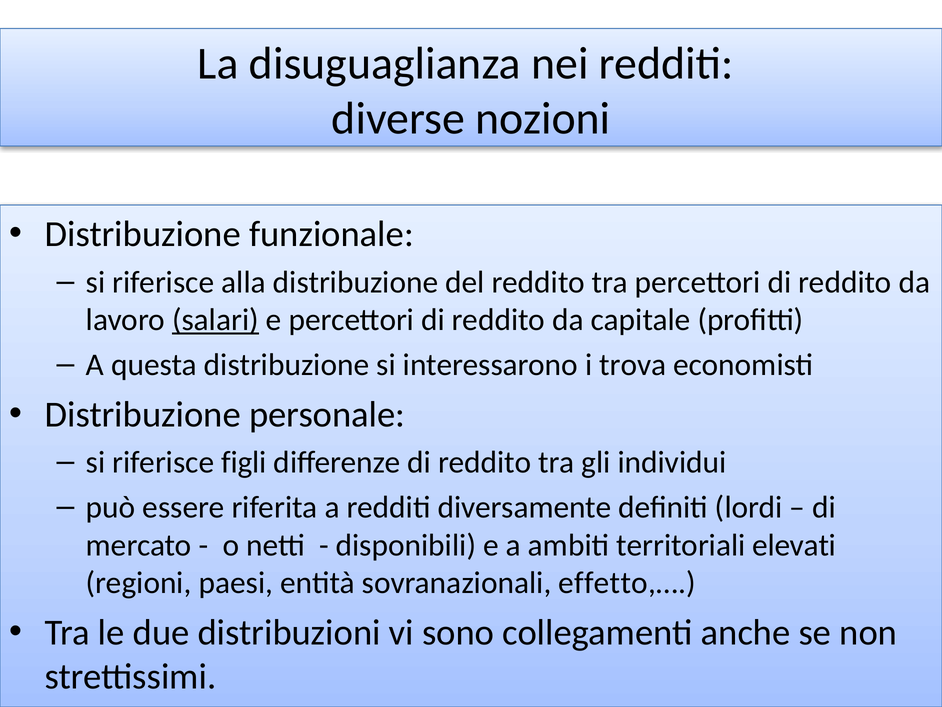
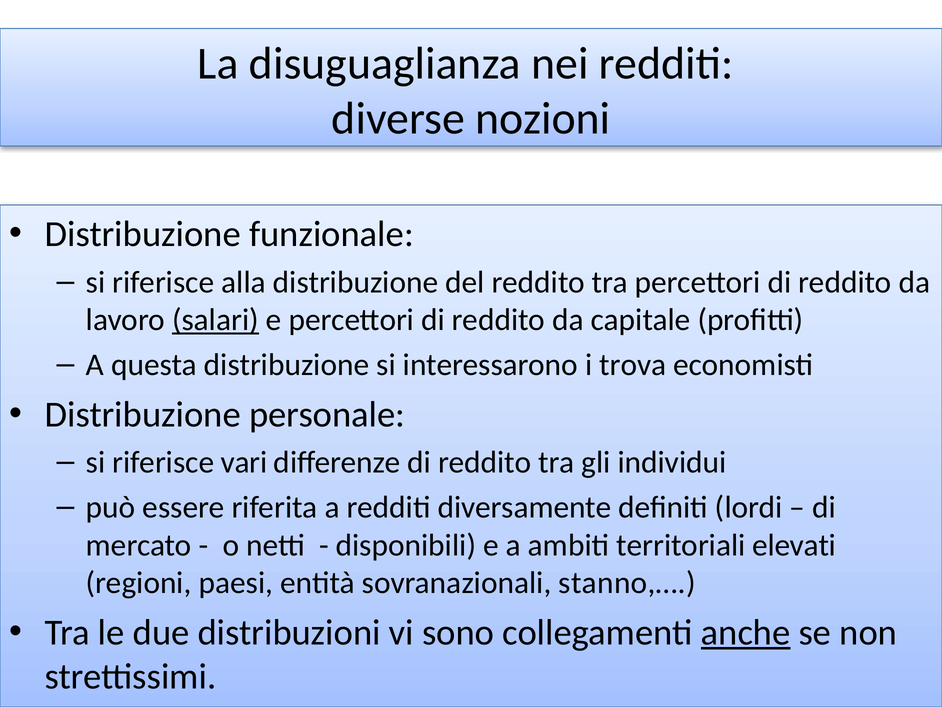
figli: figli -> vari
effetto,…: effetto,… -> stanno,…
anche underline: none -> present
